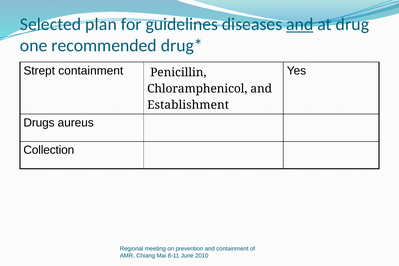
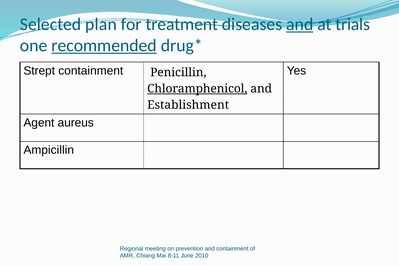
guidelines: guidelines -> treatment
drug: drug -> trials
recommended underline: none -> present
Chloramphenicol underline: none -> present
Drugs: Drugs -> Agent
Collection: Collection -> Ampicillin
